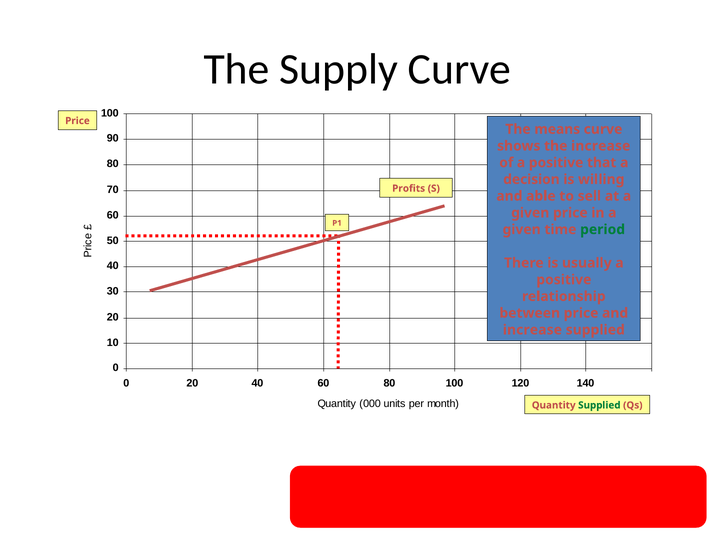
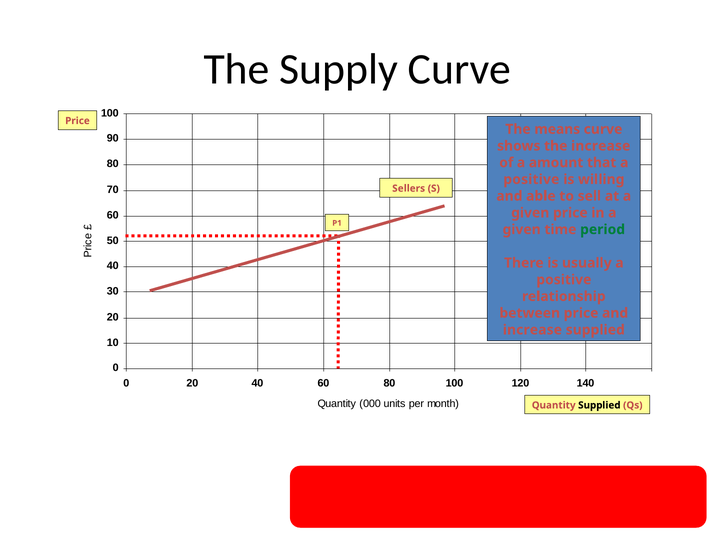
of a positive: positive -> amount
decision at (531, 179): decision -> positive
Profits: Profits -> Sellers
Supplied at (599, 405) colour: green -> black
